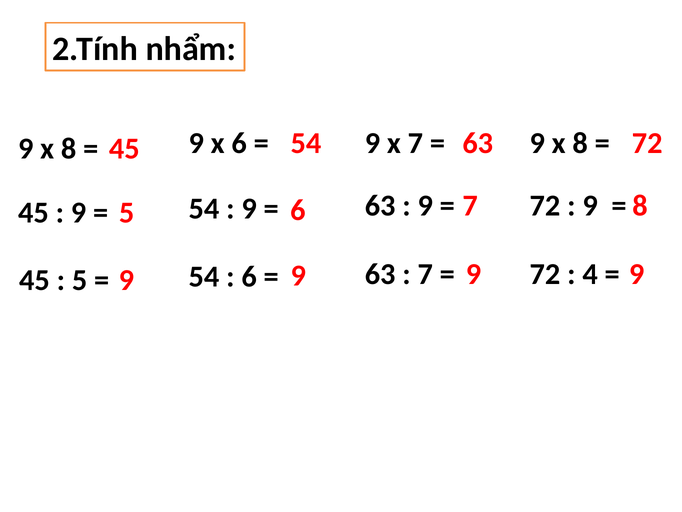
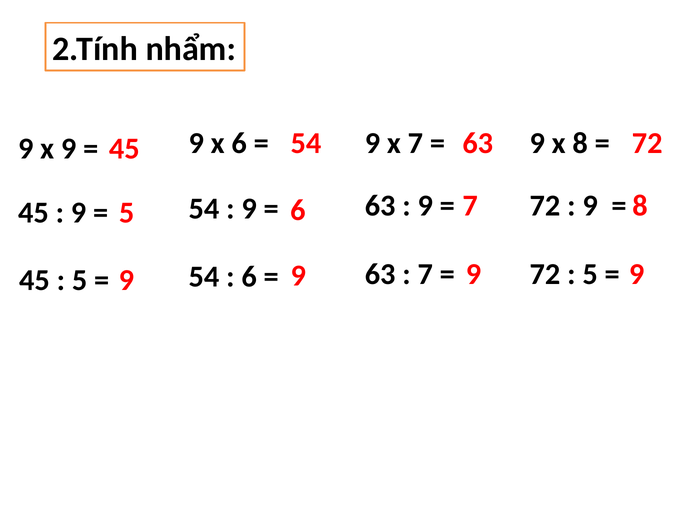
8 at (69, 149): 8 -> 9
4 at (590, 274): 4 -> 5
